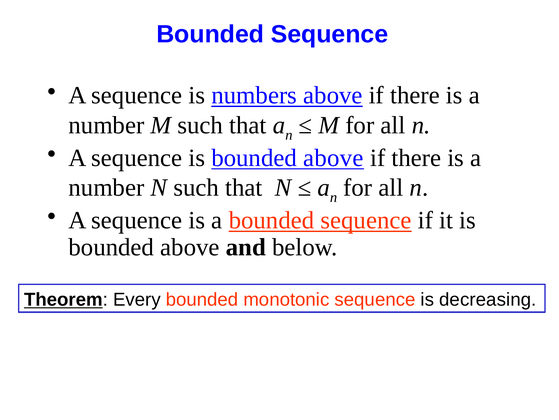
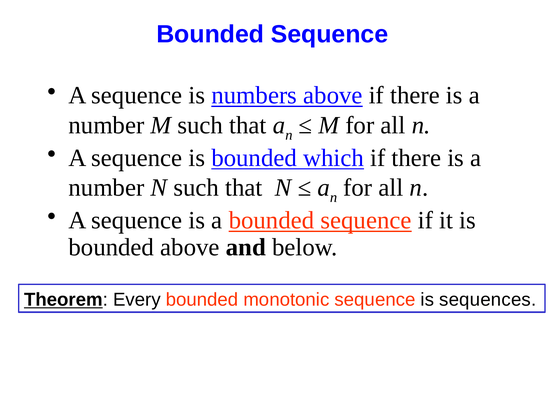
sequence is bounded above: above -> which
decreasing: decreasing -> sequences
